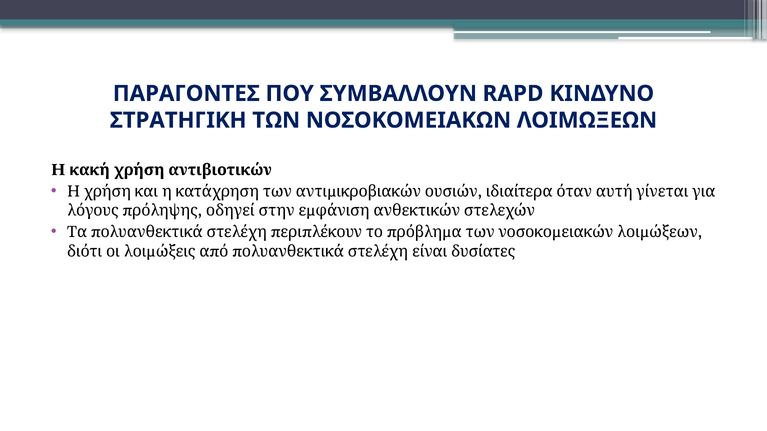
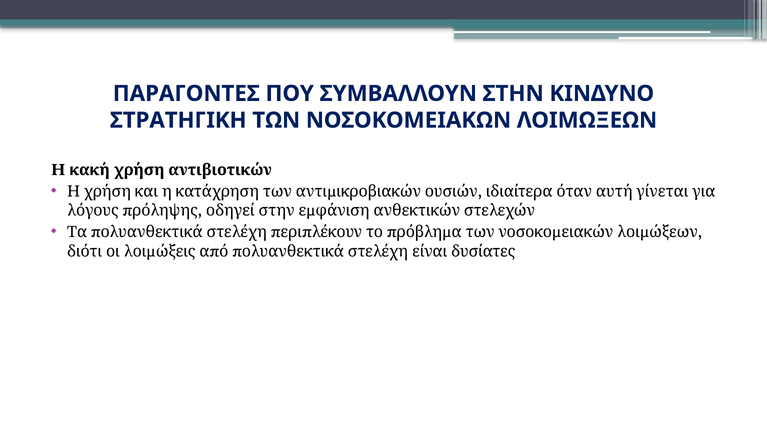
RAPD: RAPD -> ΣΤΗΝ
